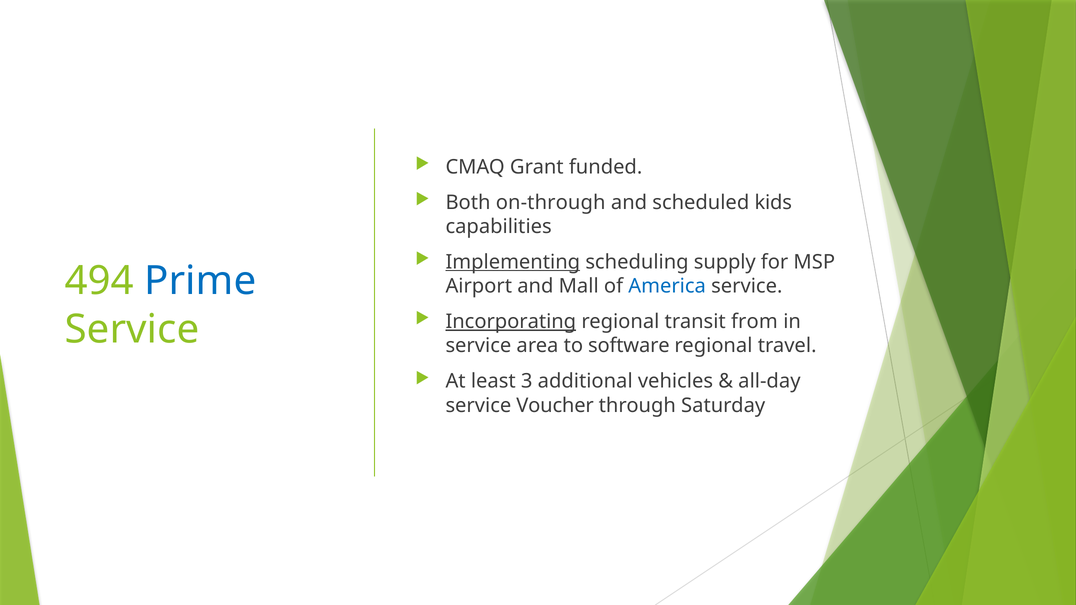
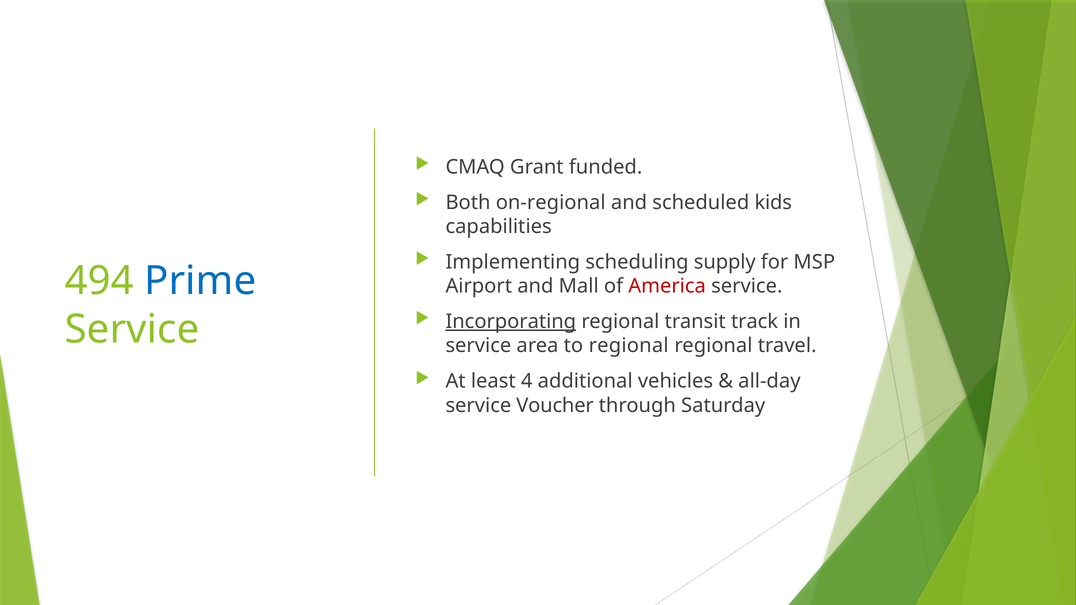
on-through: on-through -> on-regional
Implementing underline: present -> none
America colour: blue -> red
from: from -> track
to software: software -> regional
3: 3 -> 4
